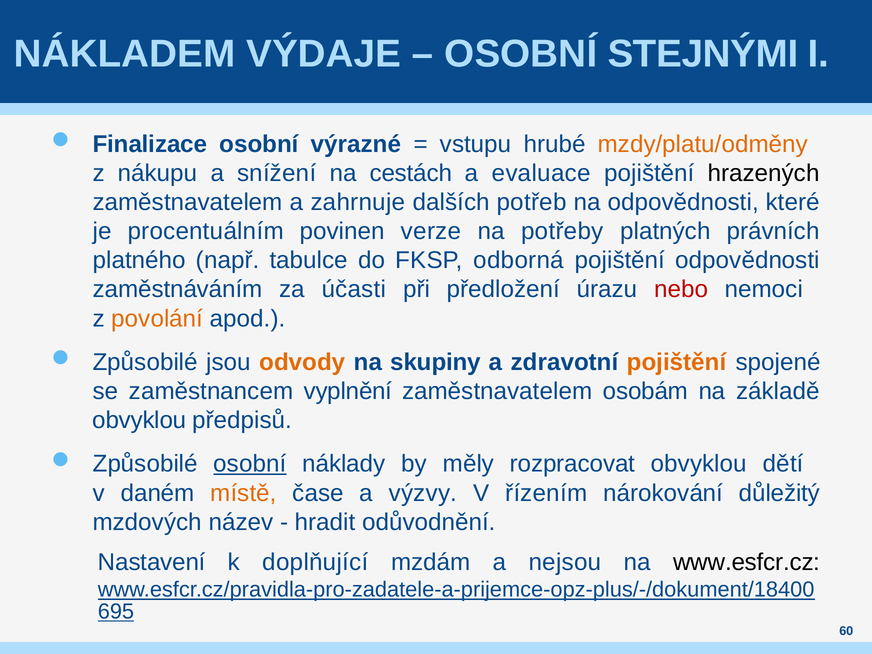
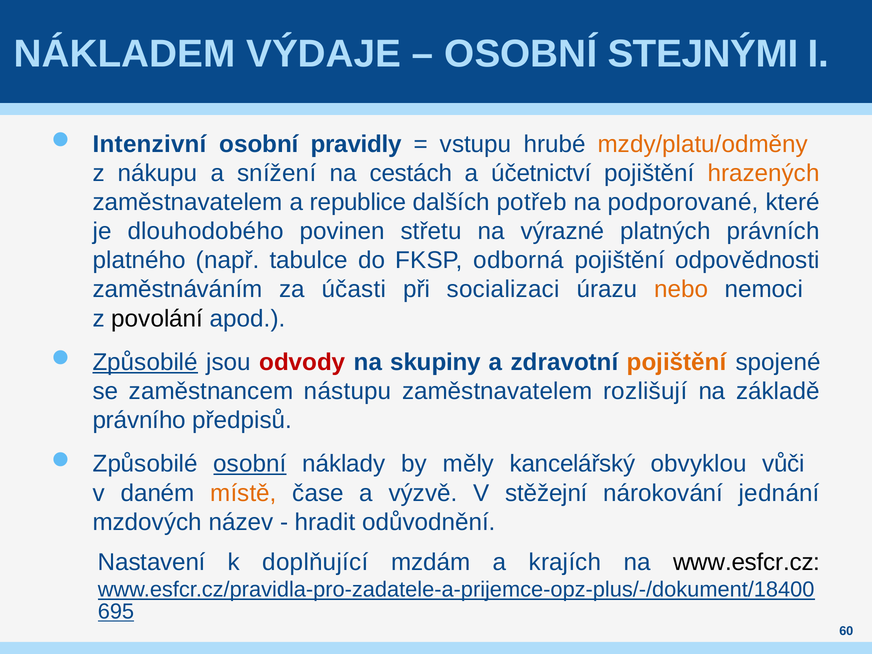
Finalizace: Finalizace -> Intenzivní
výrazné: výrazné -> pravidly
evaluace: evaluace -> účetnictví
hrazených colour: black -> orange
zahrnuje: zahrnuje -> republice
na odpovědnosti: odpovědnosti -> podporované
procentuálním: procentuálním -> dlouhodobého
verze: verze -> střetu
potřeby: potřeby -> výrazné
předložení: předložení -> socializaci
nebo colour: red -> orange
povolání colour: orange -> black
Způsobilé at (145, 362) underline: none -> present
odvody colour: orange -> red
vyplnění: vyplnění -> nástupu
osobám: osobám -> rozlišují
obvyklou at (139, 420): obvyklou -> právního
rozpracovat: rozpracovat -> kancelářský
dětí: dětí -> vůči
výzvy: výzvy -> výzvě
řízením: řízením -> stěžejní
důležitý: důležitý -> jednání
nejsou: nejsou -> krajích
